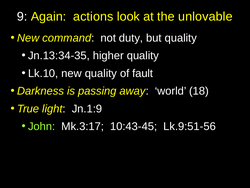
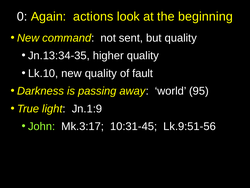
9: 9 -> 0
unlovable: unlovable -> beginning
duty: duty -> sent
18: 18 -> 95
10:43-45: 10:43-45 -> 10:31-45
